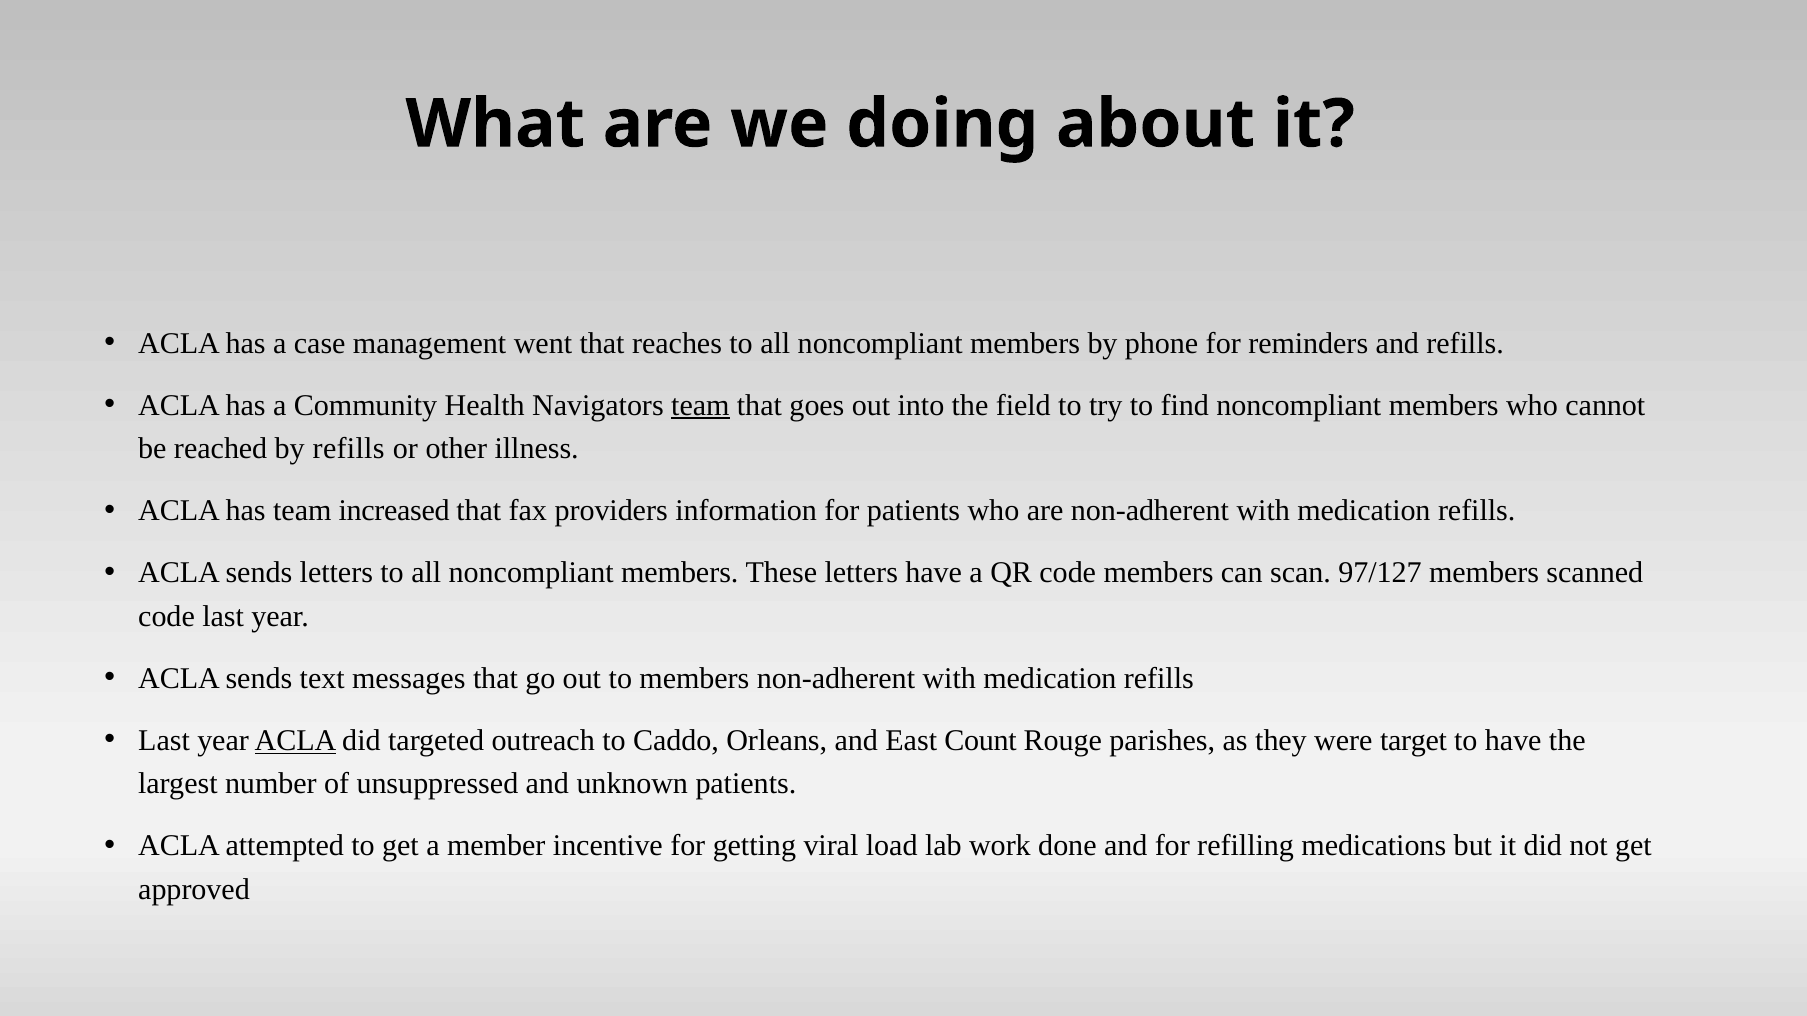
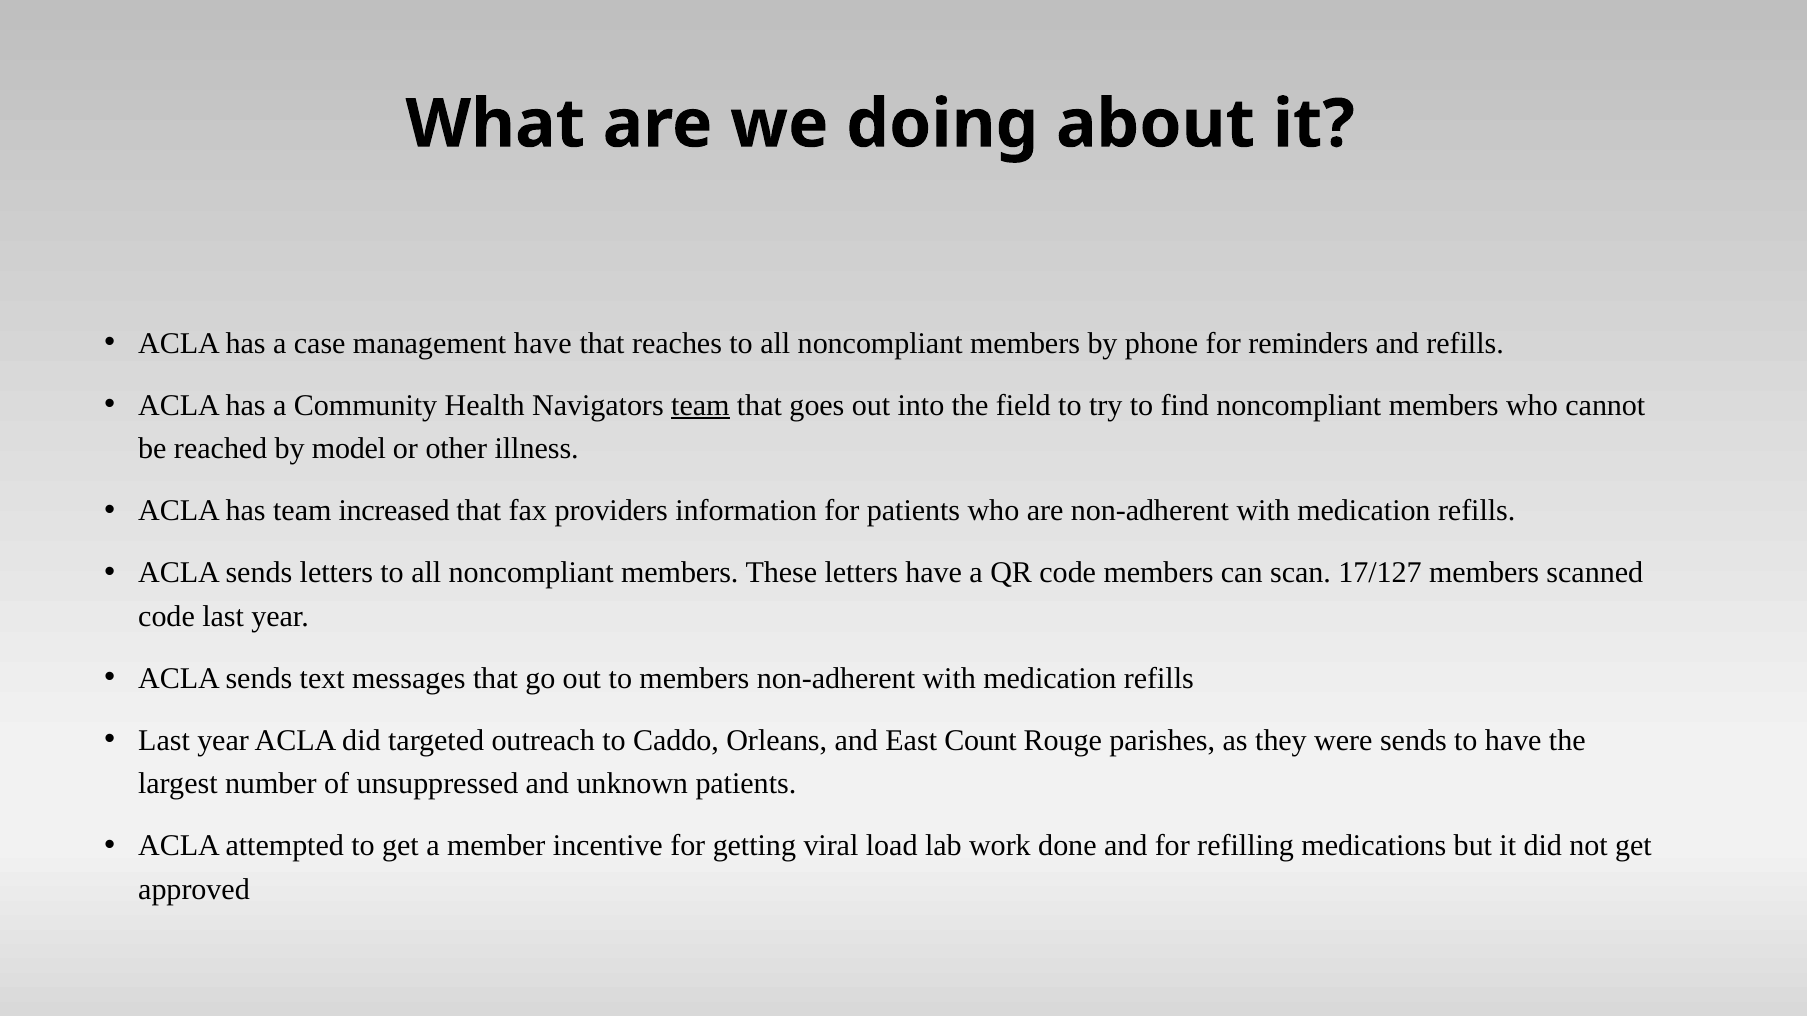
management went: went -> have
by refills: refills -> model
97/127: 97/127 -> 17/127
ACLA at (295, 741) underline: present -> none
were target: target -> sends
